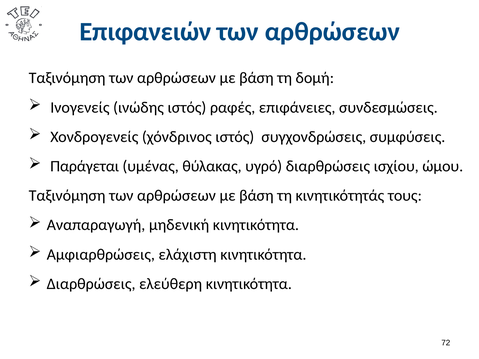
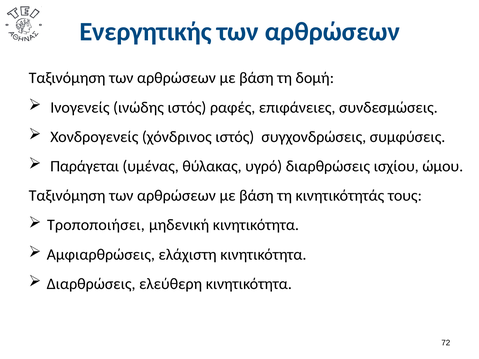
Επιφανειών: Επιφανειών -> Ενεργητικής
Αναπαραγωγή: Αναπαραγωγή -> Τροποποιήσει
